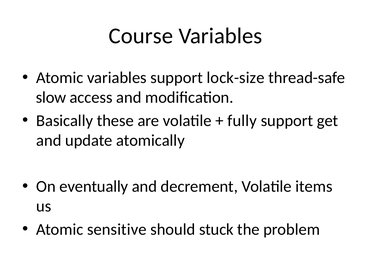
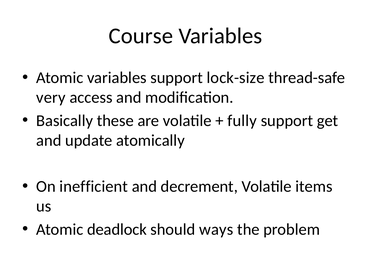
slow: slow -> very
eventually: eventually -> inefficient
sensitive: sensitive -> deadlock
stuck: stuck -> ways
